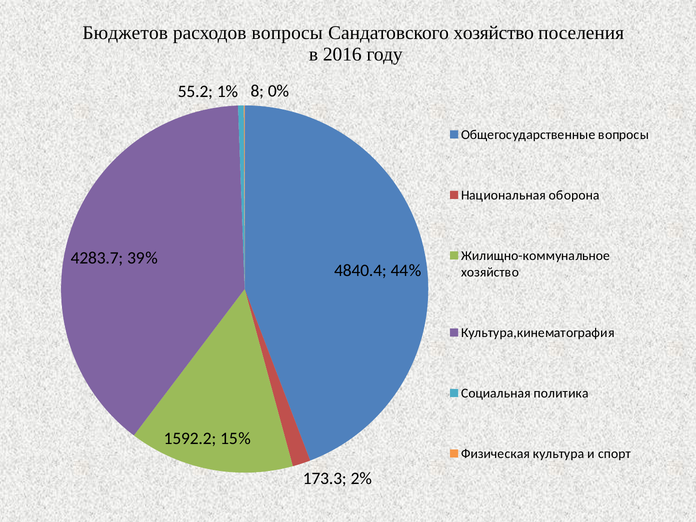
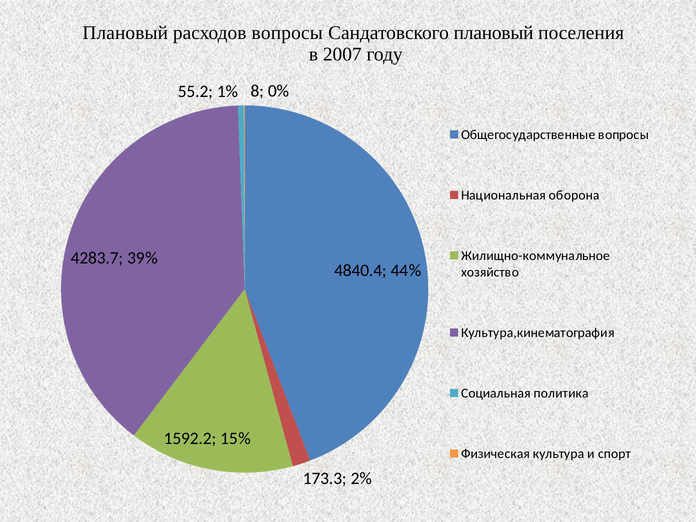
Бюджетов at (125, 33): Бюджетов -> Плановый
Сандатовского хозяйство: хозяйство -> плановый
2016: 2016 -> 2007
